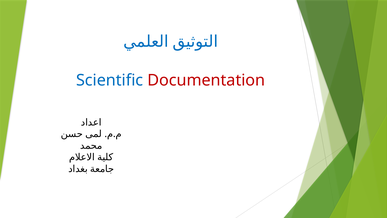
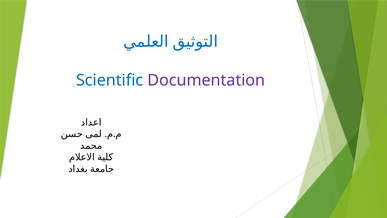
Documentation colour: red -> purple
